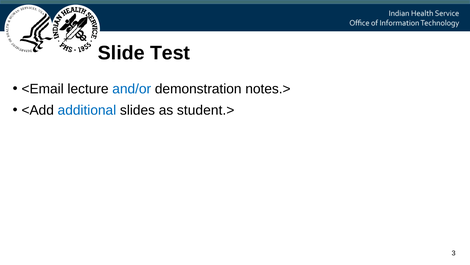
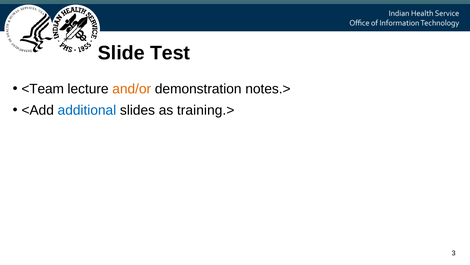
<Email: <Email -> <Team
and/or colour: blue -> orange
student.>: student.> -> training.>
